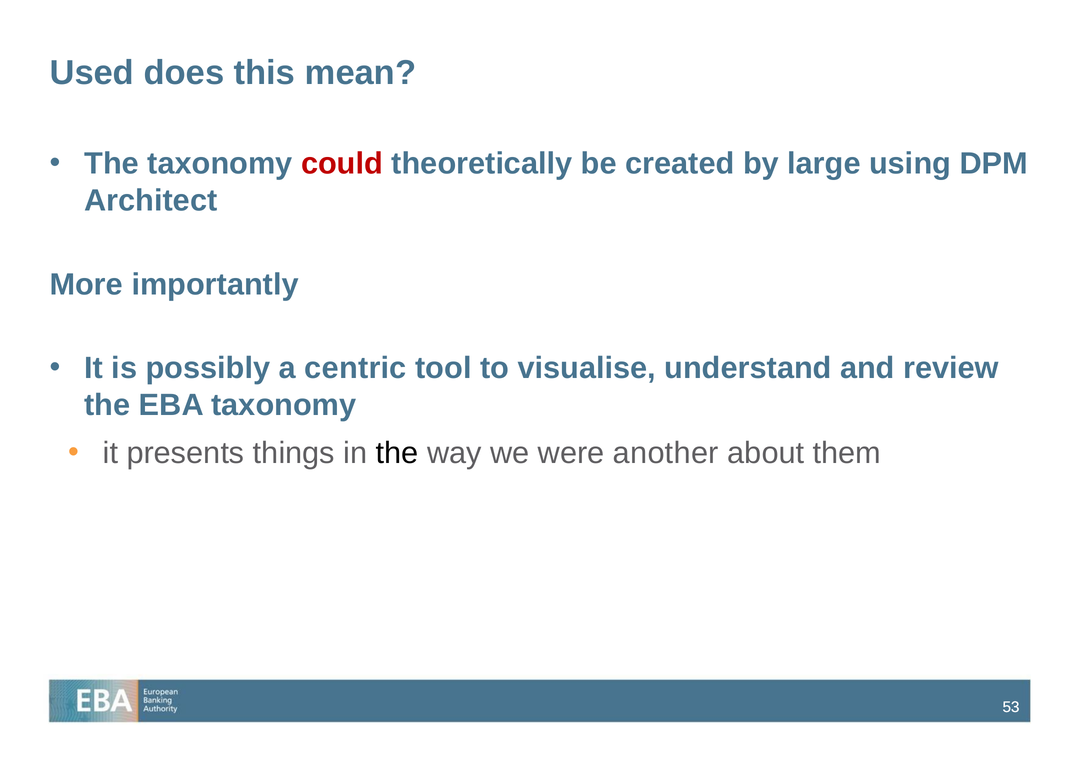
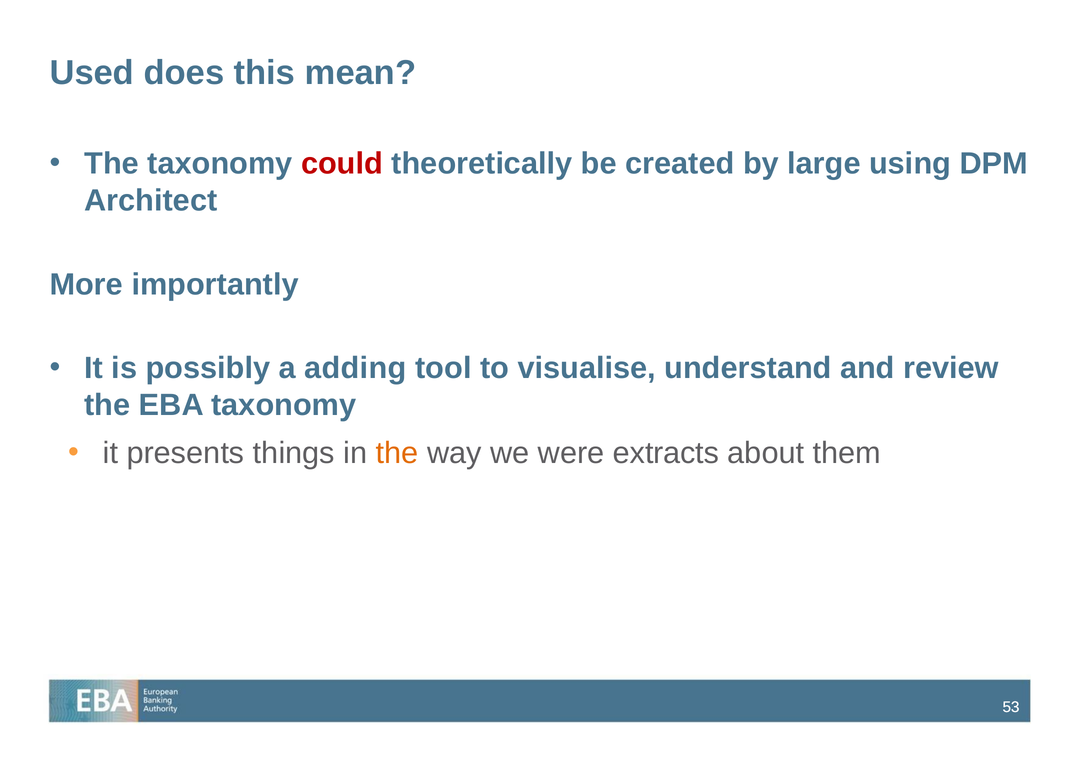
centric: centric -> adding
the at (397, 453) colour: black -> orange
another: another -> extracts
